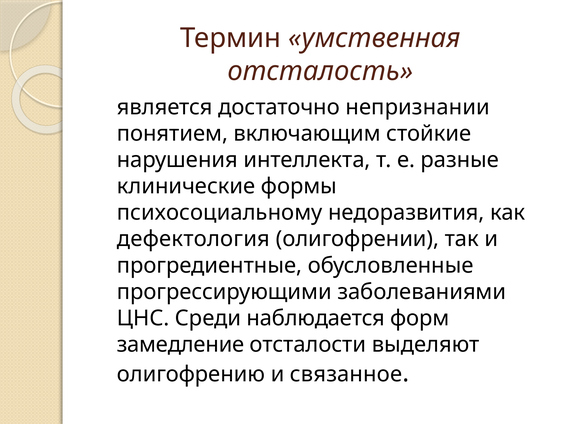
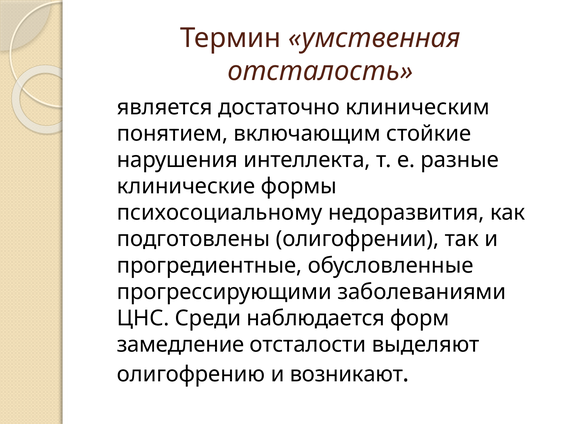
непризнании: непризнании -> клиническим
дефектология: дефектология -> подготовлены
связанное: связанное -> возникают
